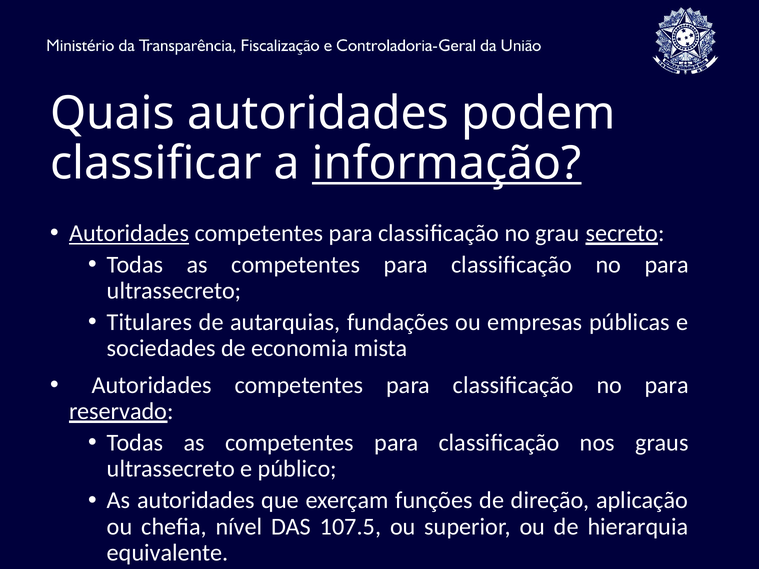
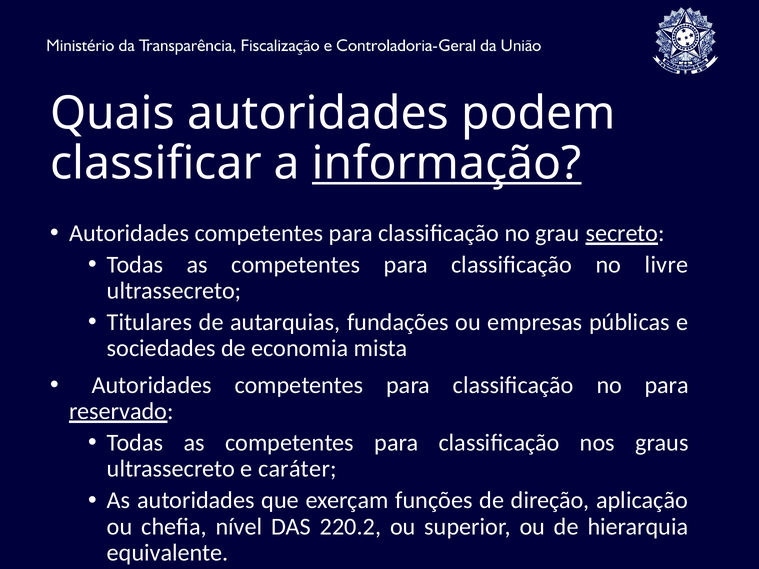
Autoridades at (129, 233) underline: present -> none
para at (667, 265): para -> livre
público: público -> caráter
107.5: 107.5 -> 220.2
